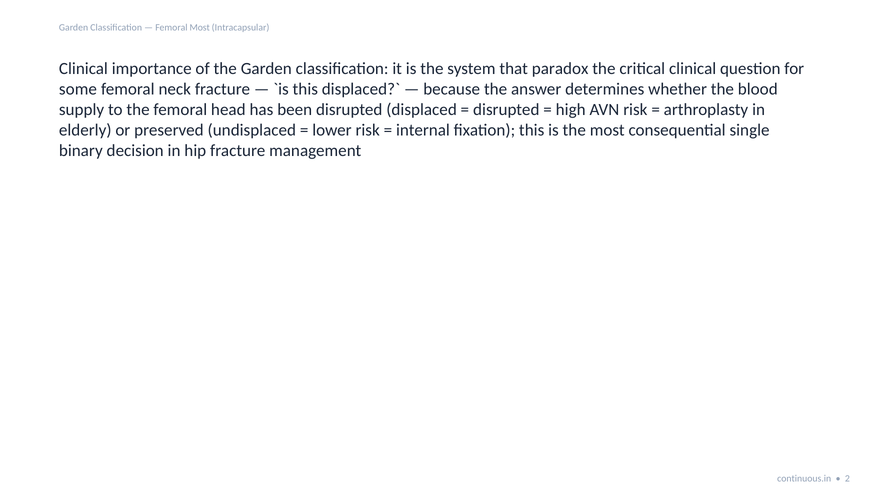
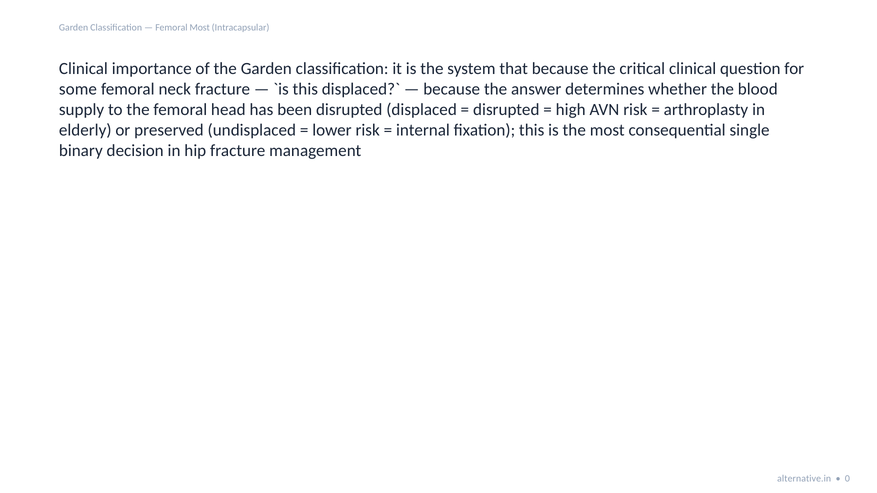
that paradox: paradox -> because
continuous.in: continuous.in -> alternative.in
2: 2 -> 0
